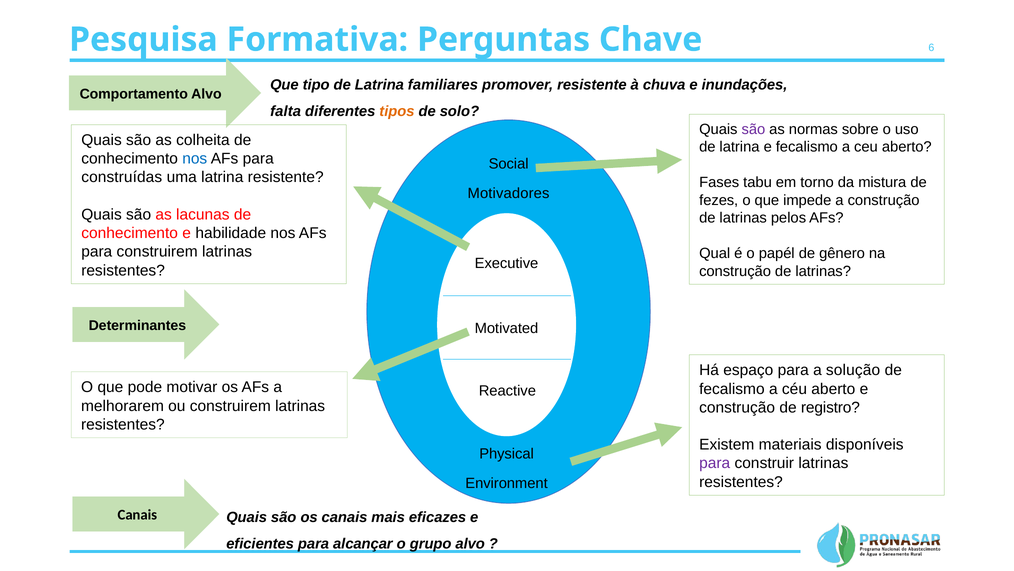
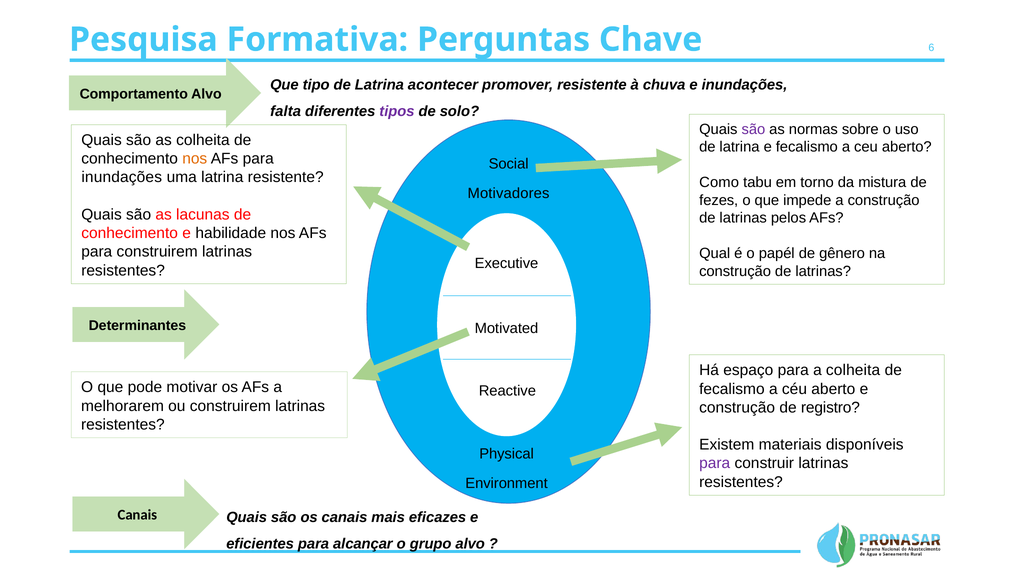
familiares: familiares -> acontecer
tipos colour: orange -> purple
nos at (195, 158) colour: blue -> orange
construídas at (122, 177): construídas -> inundações
Fases: Fases -> Como
a solução: solução -> colheita
